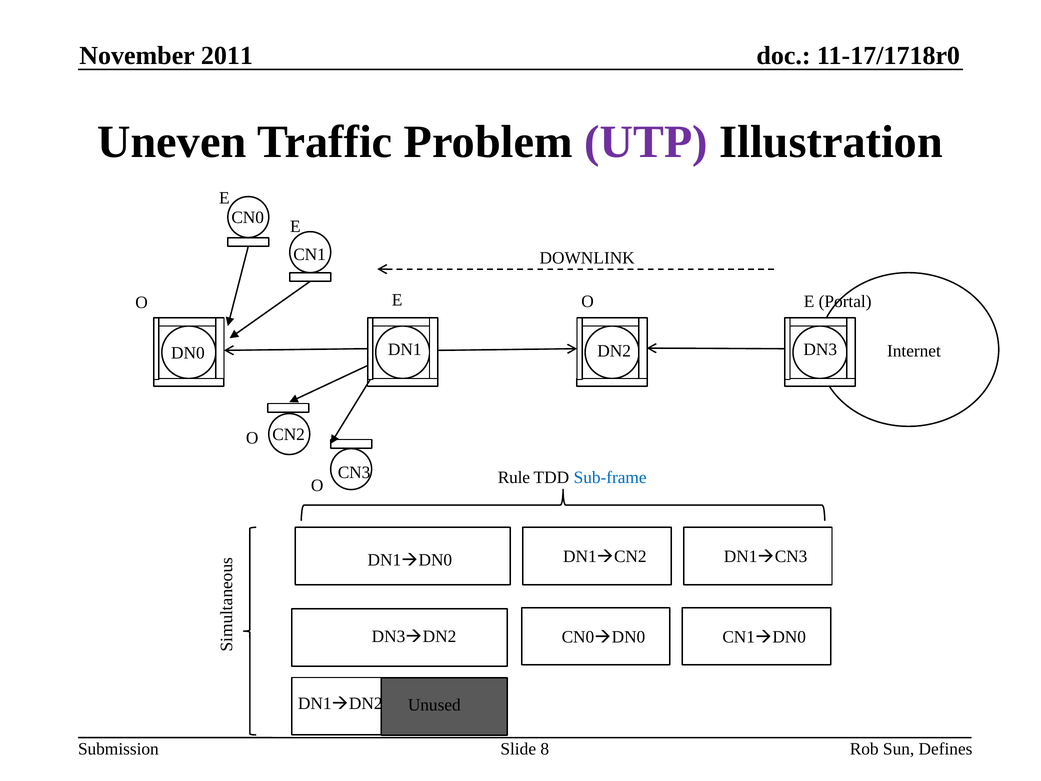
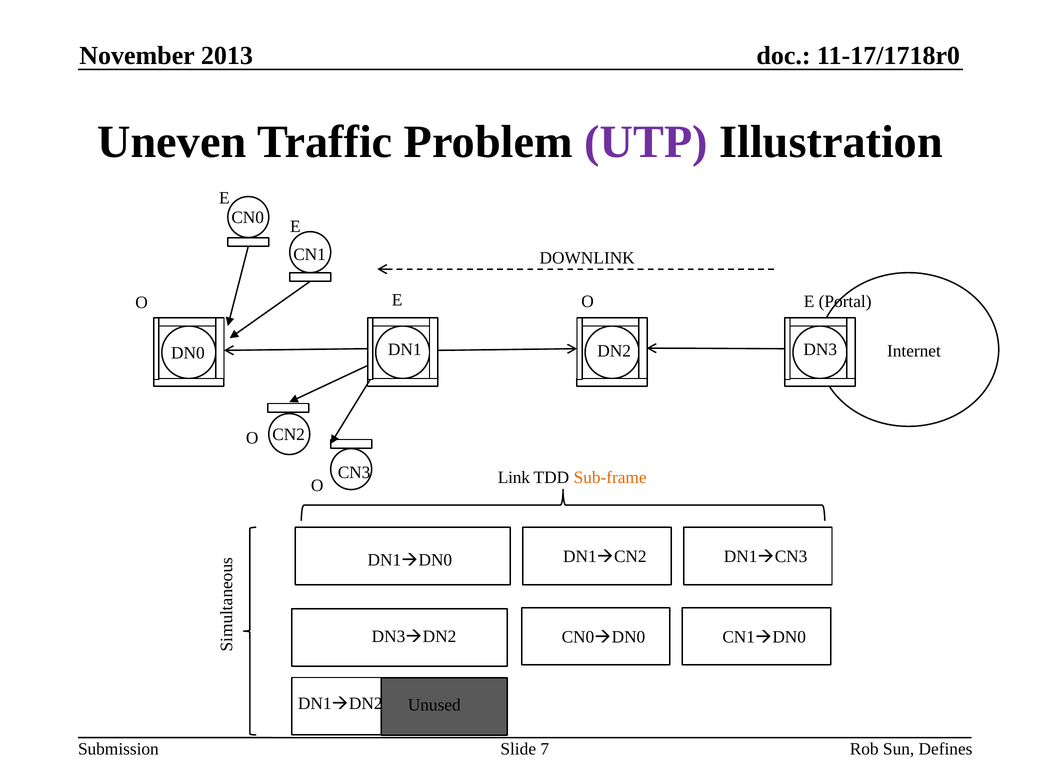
2011: 2011 -> 2013
Rule: Rule -> Link
Sub-frame colour: blue -> orange
8: 8 -> 7
